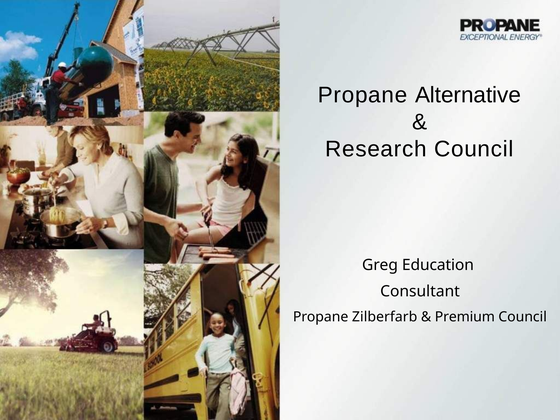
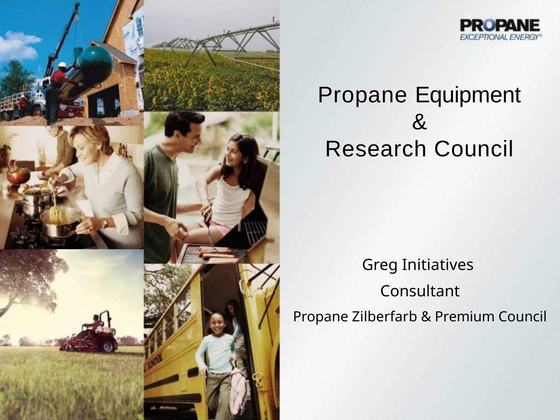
Alternative: Alternative -> Equipment
Education: Education -> Initiatives
